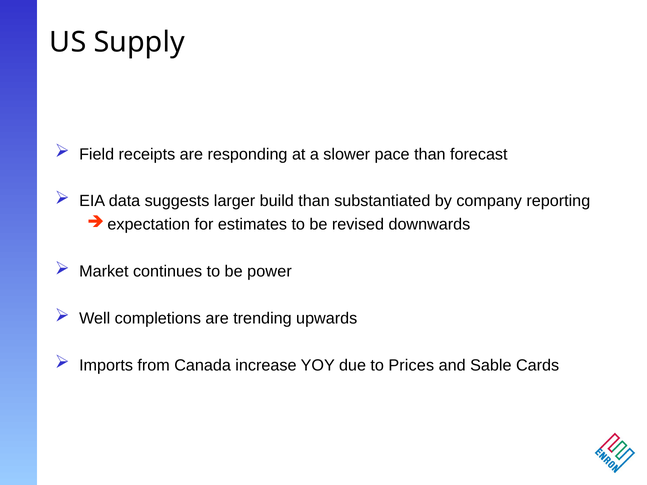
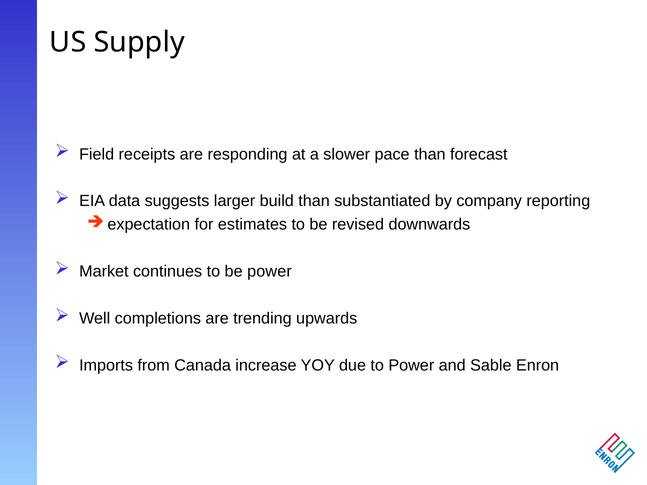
to Prices: Prices -> Power
Cards: Cards -> Enron
